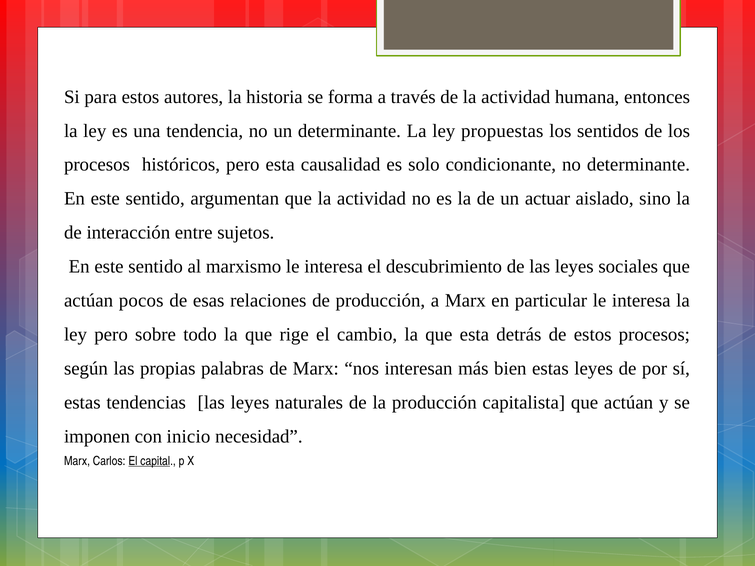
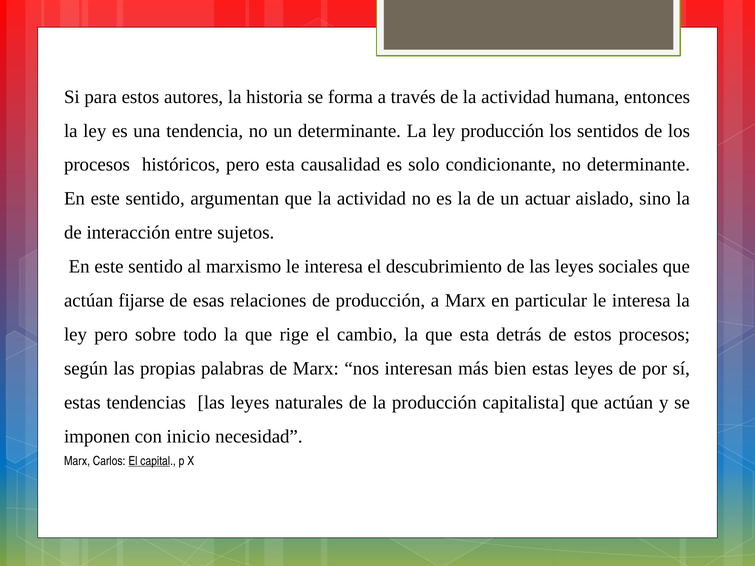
ley propuestas: propuestas -> producción
pocos: pocos -> fijarse
